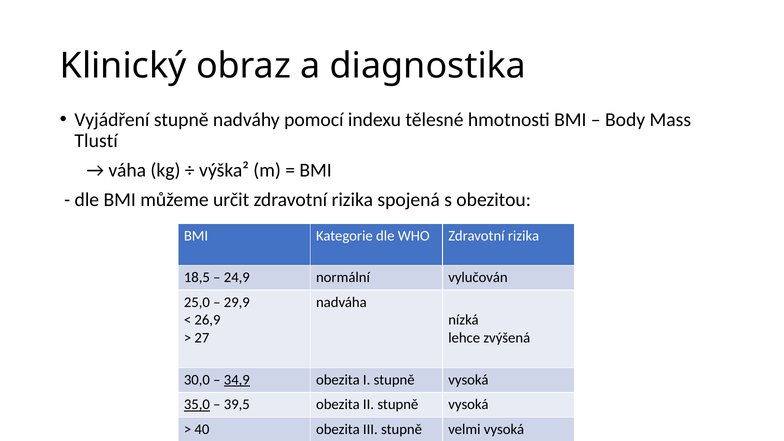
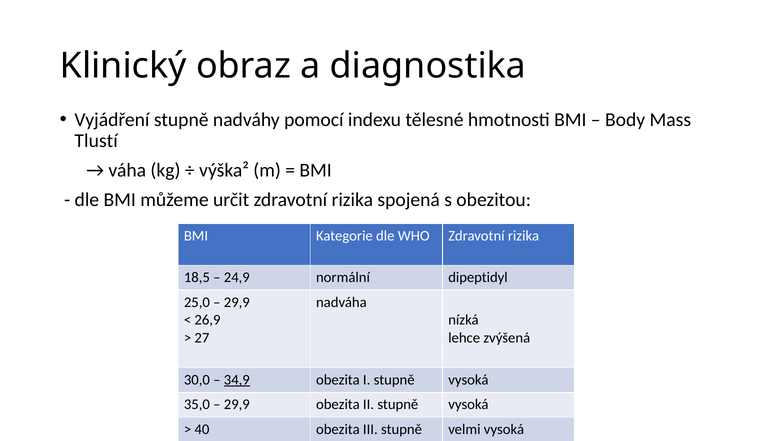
vylučován: vylučován -> dipeptidyl
35,0 underline: present -> none
39,5 at (237, 405): 39,5 -> 29,9
